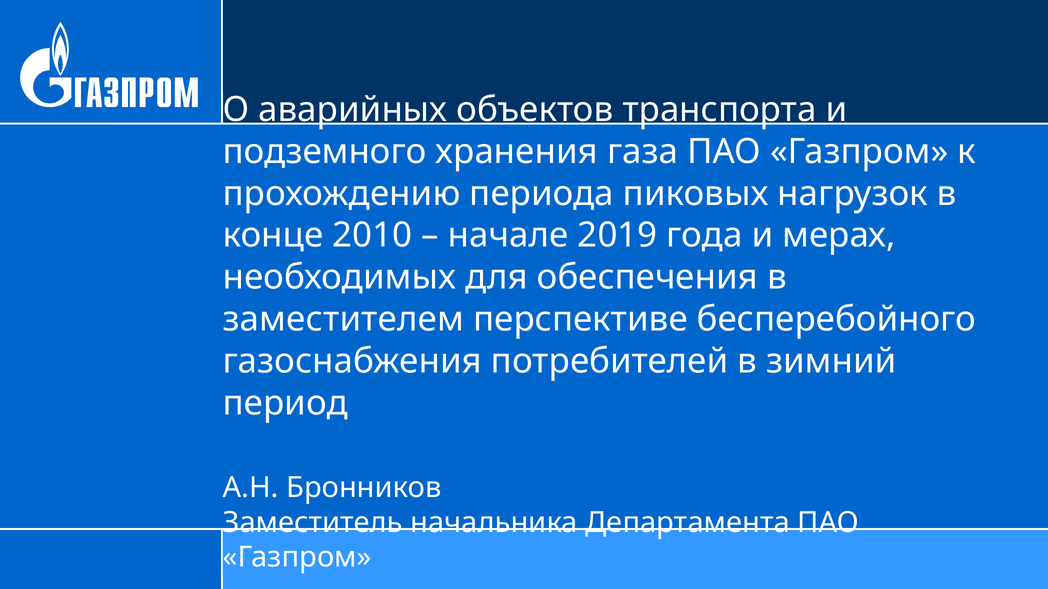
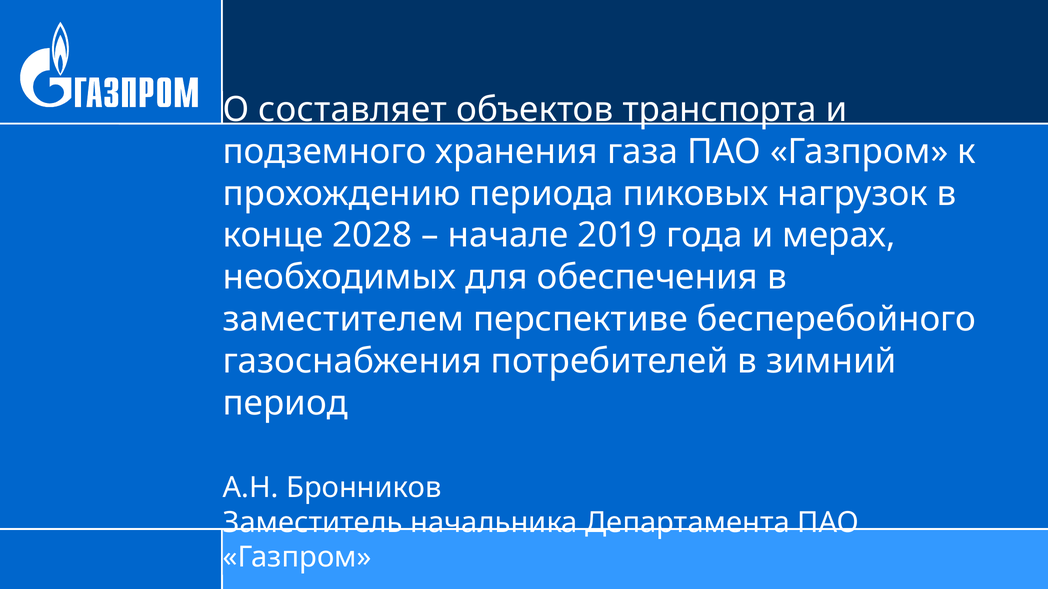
аварийных: аварийных -> составляет
2010: 2010 -> 2028
